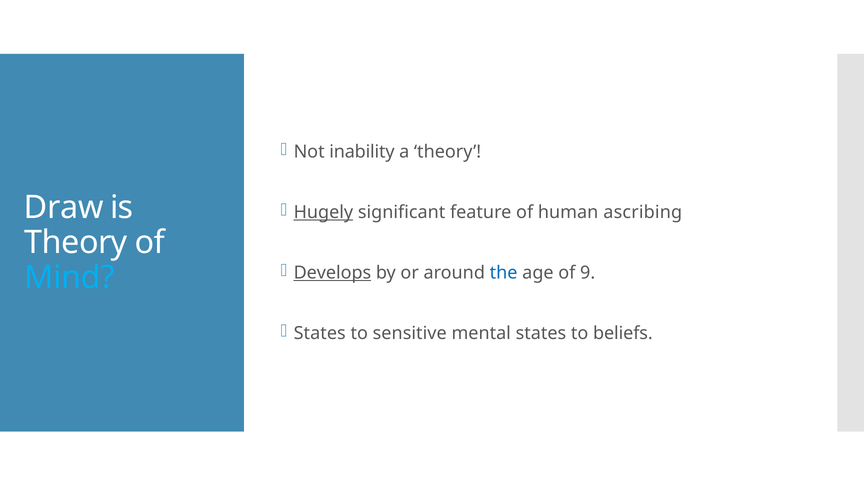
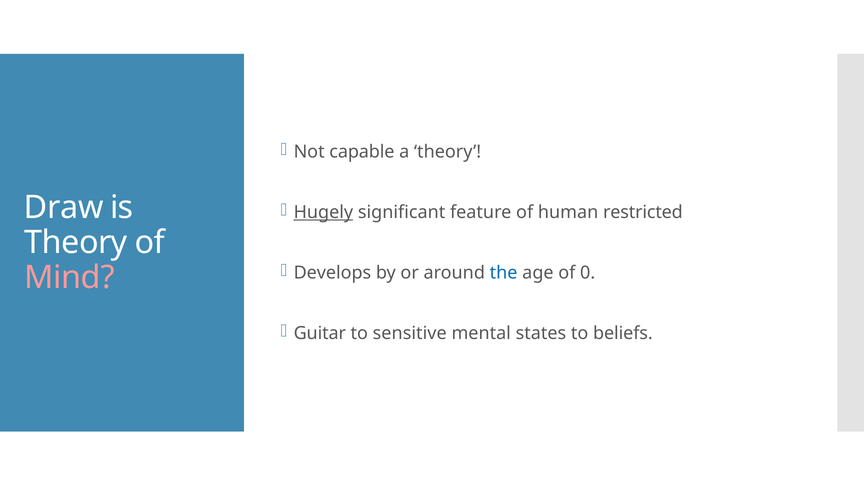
inability: inability -> capable
ascribing: ascribing -> restricted
Develops underline: present -> none
9: 9 -> 0
Mind colour: light blue -> pink
States at (320, 333): States -> Guitar
